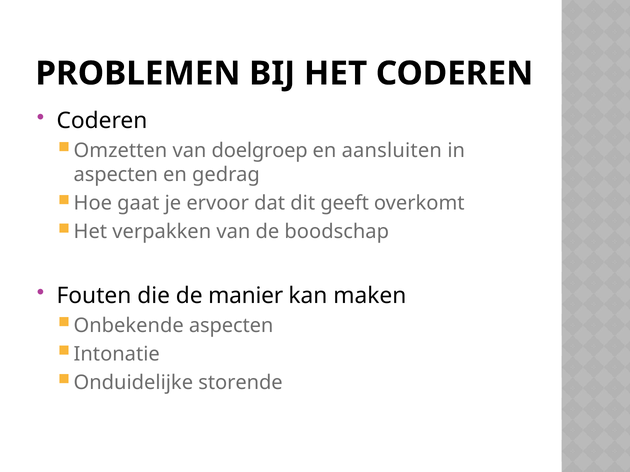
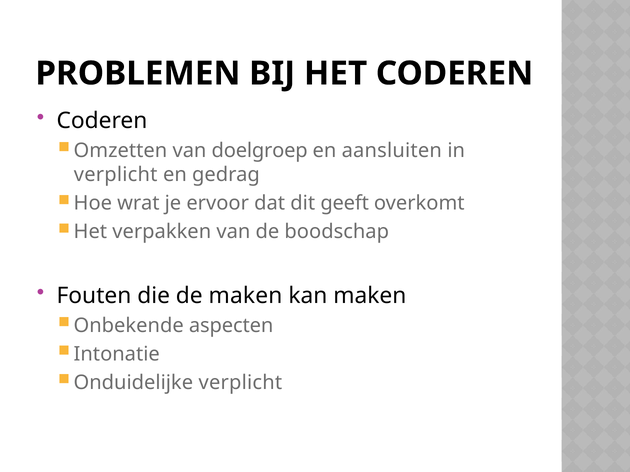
aspecten at (116, 175): aspecten -> verplicht
gaat: gaat -> wrat
de manier: manier -> maken
Onduidelijke storende: storende -> verplicht
